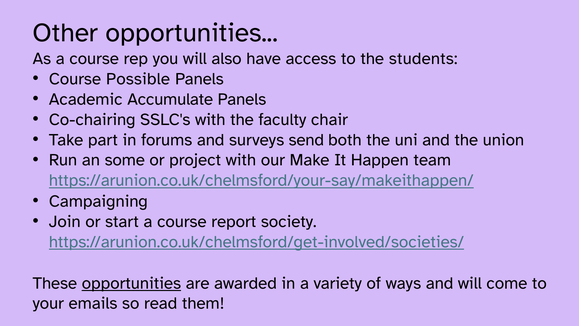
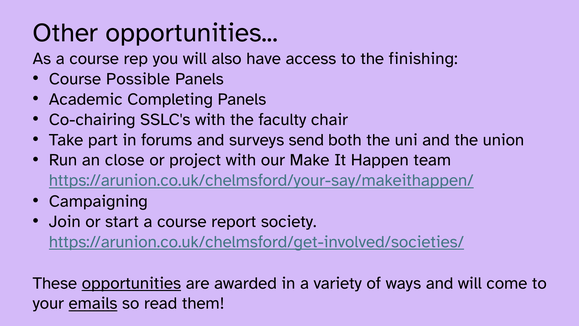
students: students -> finishing
Accumulate: Accumulate -> Completing
some: some -> close
emails underline: none -> present
